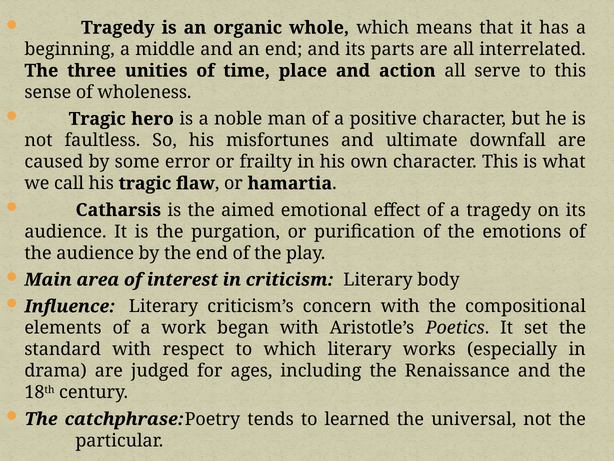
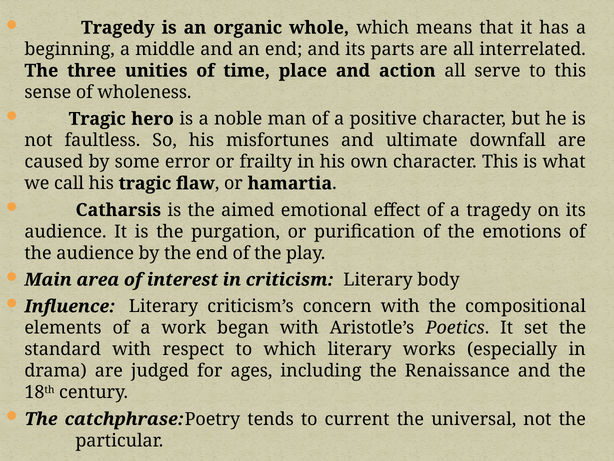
learned: learned -> current
